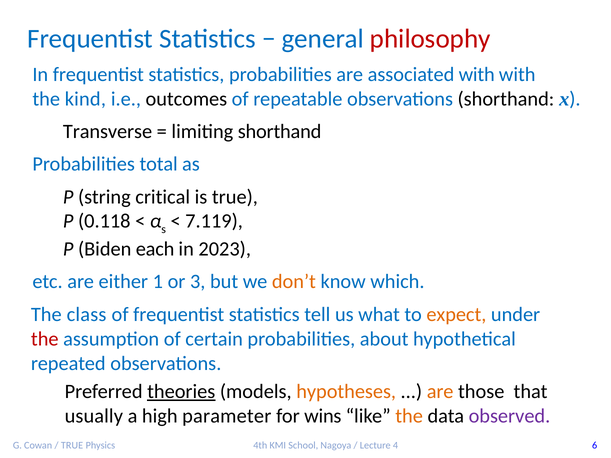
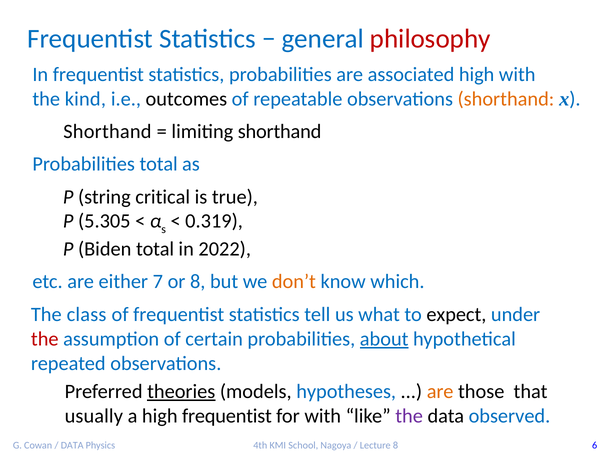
associated with: with -> high
shorthand at (506, 99) colour: black -> orange
Transverse at (108, 132): Transverse -> Shorthand
0.118: 0.118 -> 5.305
7.119: 7.119 -> 0.319
Biden each: each -> total
2023: 2023 -> 2022
1: 1 -> 7
or 3: 3 -> 8
expect colour: orange -> black
about underline: none -> present
hypotheses colour: orange -> blue
high parameter: parameter -> frequentist
for wins: wins -> with
the at (409, 416) colour: orange -> purple
observed colour: purple -> blue
TRUE at (72, 446): TRUE -> DATA
Lecture 4: 4 -> 8
